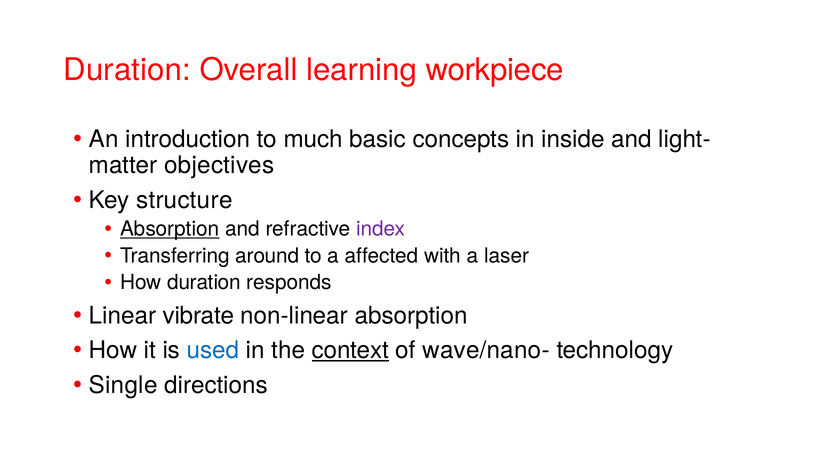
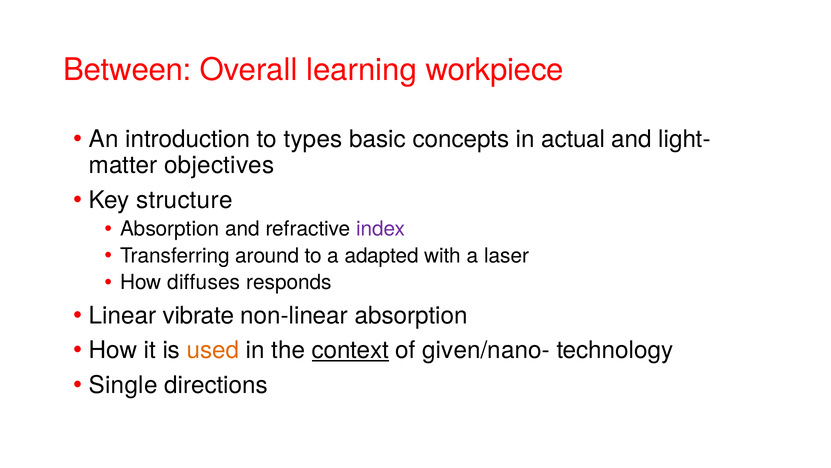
Duration at (127, 70): Duration -> Between
much: much -> types
inside: inside -> actual
Absorption at (170, 229) underline: present -> none
affected: affected -> adapted
How duration: duration -> diffuses
used colour: blue -> orange
wave/nano-: wave/nano- -> given/nano-
